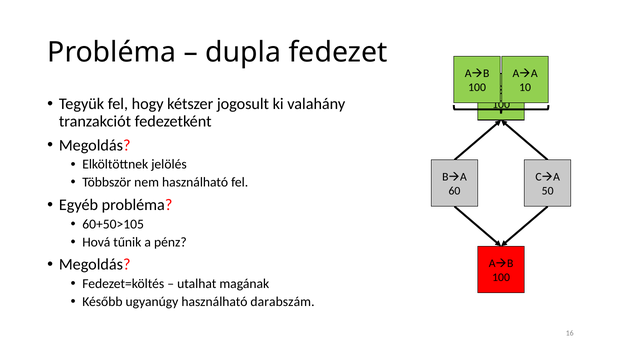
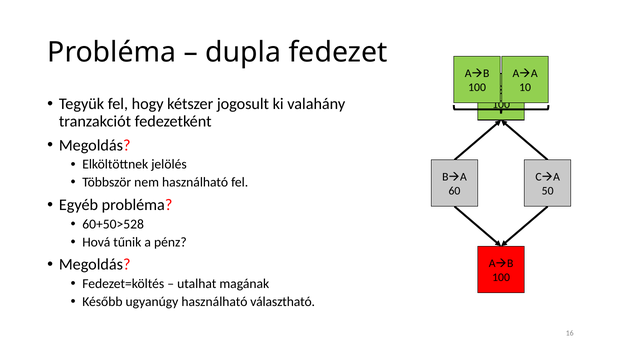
60+50>105: 60+50>105 -> 60+50>528
darabszám: darabszám -> választható
